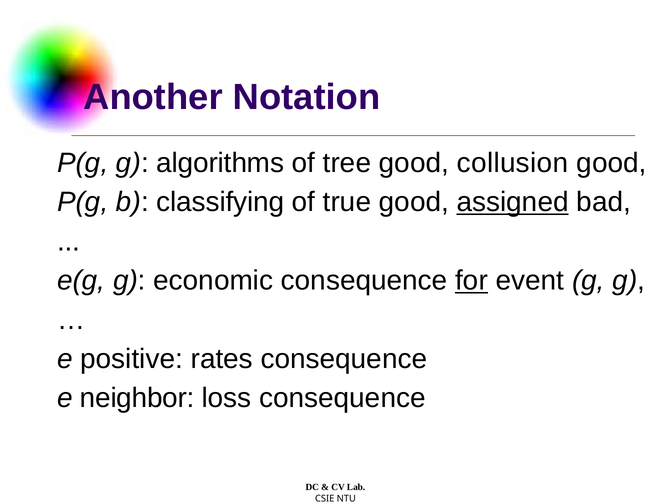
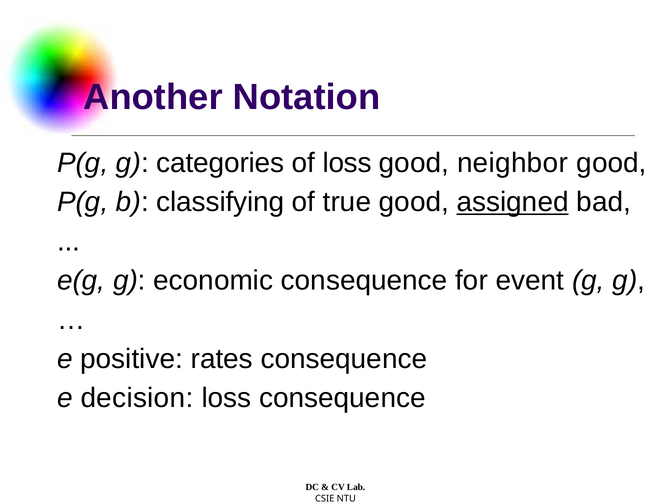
algorithms: algorithms -> categories
of tree: tree -> loss
collusion: collusion -> neighbor
for underline: present -> none
neighbor: neighbor -> decision
